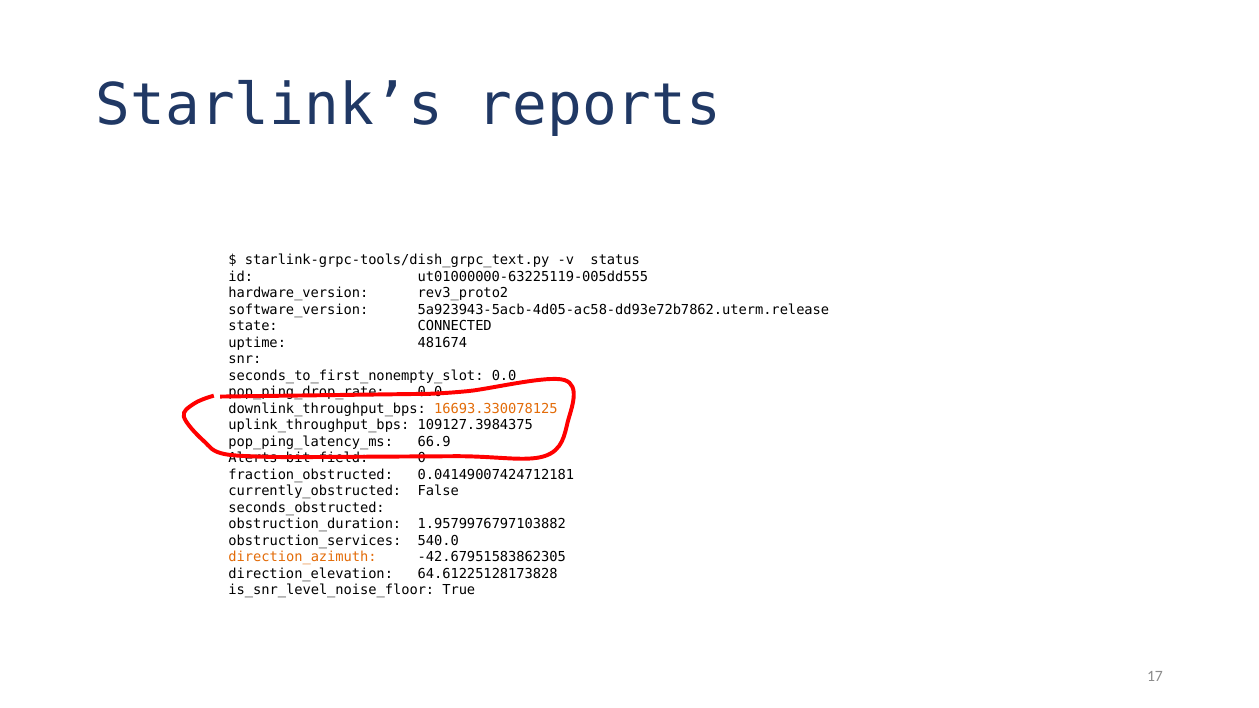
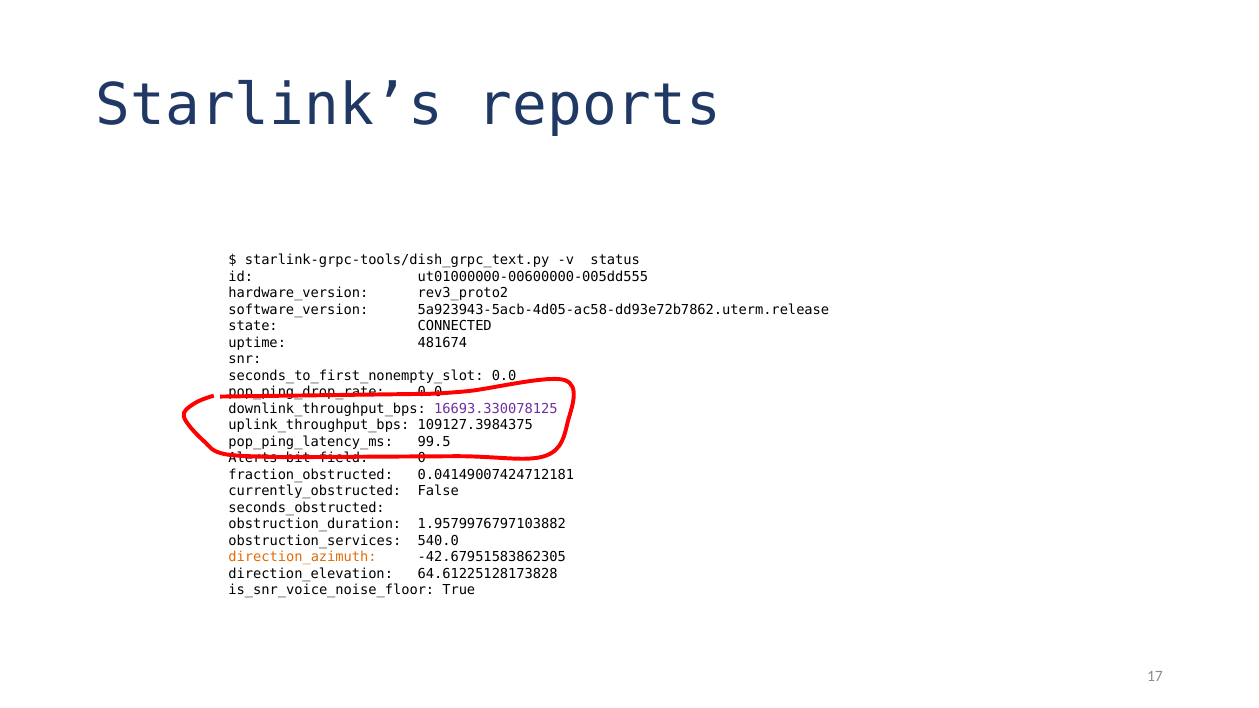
ut01000000-63225119-005dd555: ut01000000-63225119-005dd555 -> ut01000000-00600000-005dd555
16693.330078125 colour: orange -> purple
66.9: 66.9 -> 99.5
is_snr_level_noise_floor: is_snr_level_noise_floor -> is_snr_voice_noise_floor
